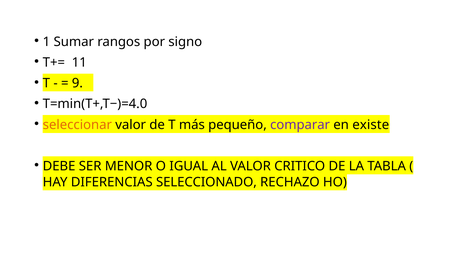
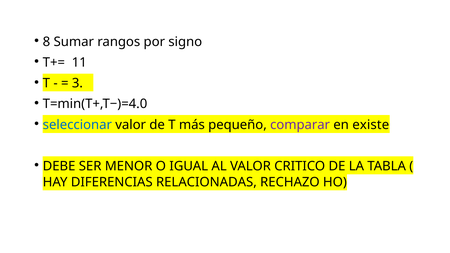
1: 1 -> 8
9: 9 -> 3
seleccionar colour: orange -> blue
SELECCIONADO: SELECCIONADO -> RELACIONADAS
